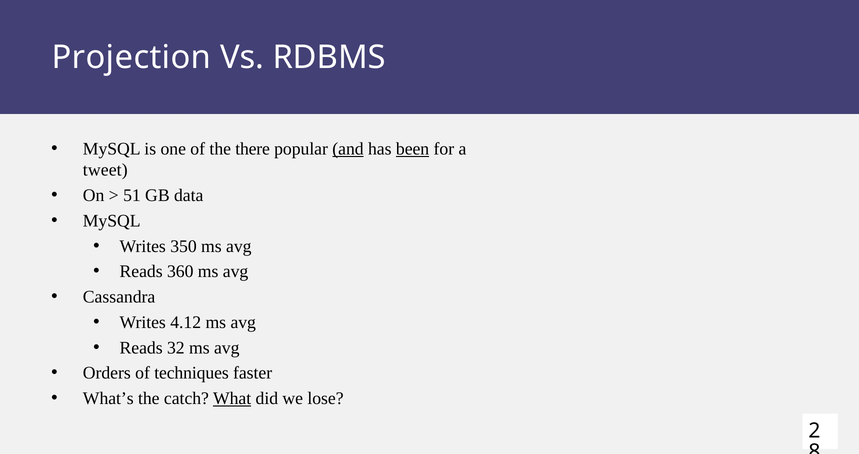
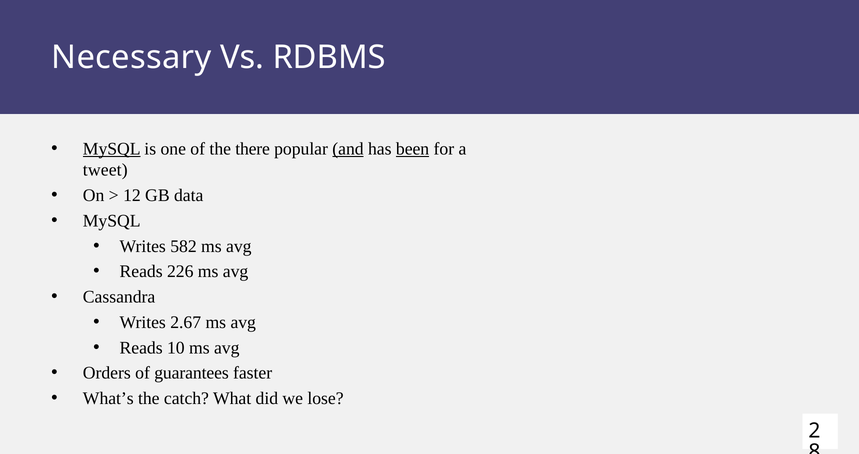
Projection: Projection -> Necessary
MySQL at (112, 149) underline: none -> present
51: 51 -> 12
350: 350 -> 582
360: 360 -> 226
4.12: 4.12 -> 2.67
32: 32 -> 10
techniques: techniques -> guarantees
What underline: present -> none
